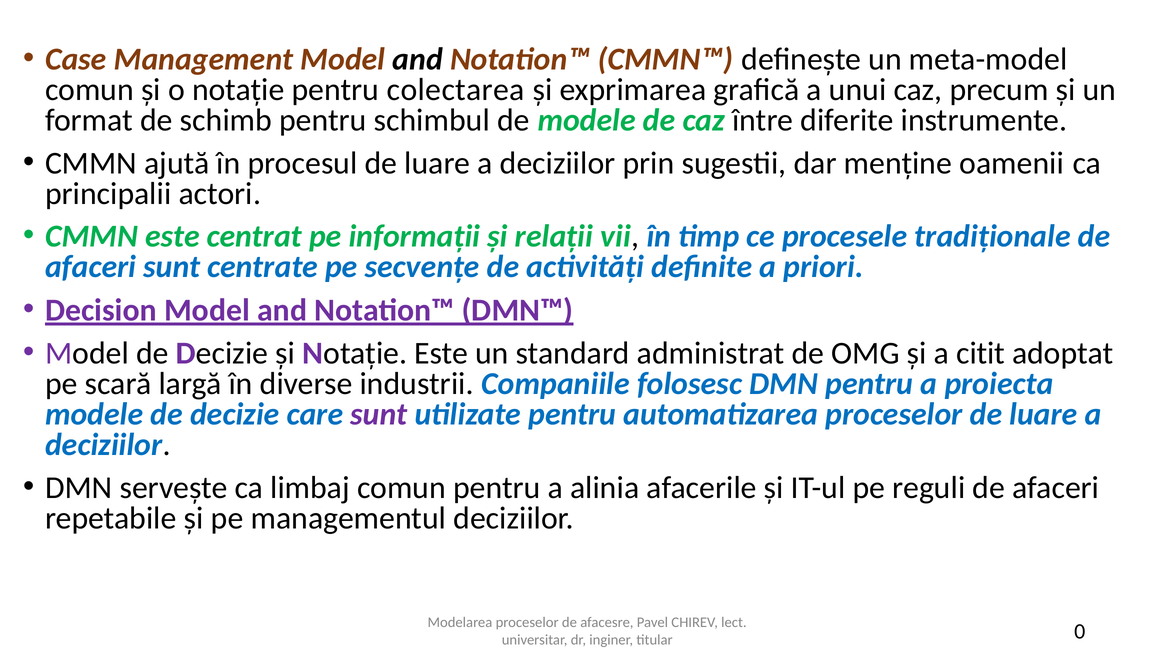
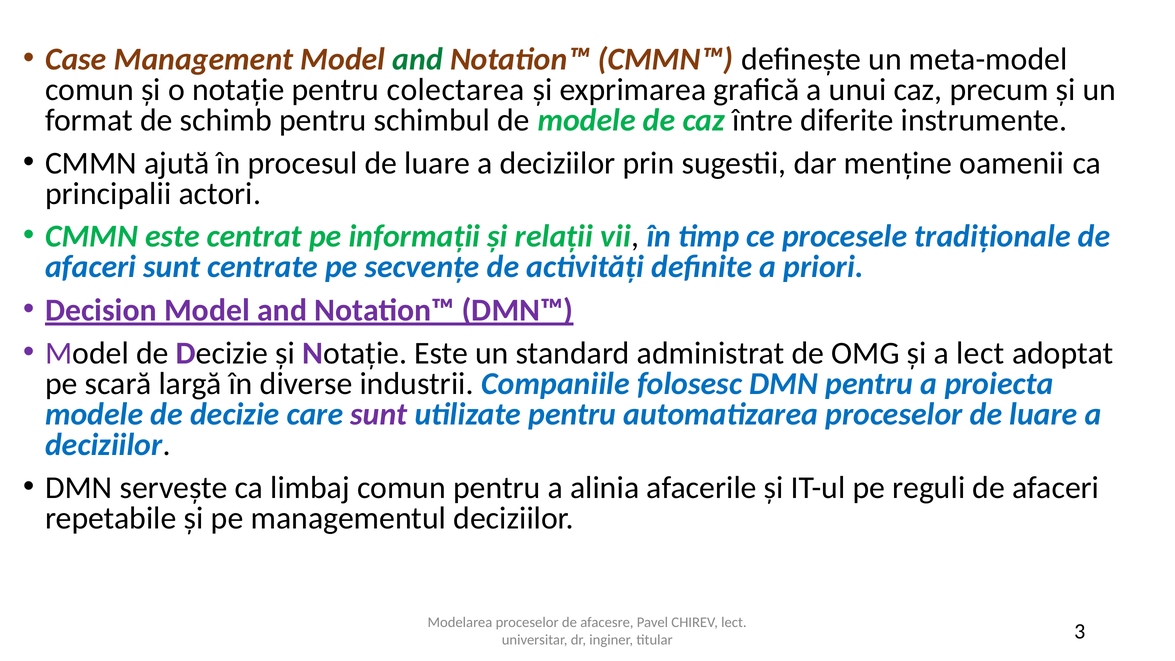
and at (418, 59) colour: black -> green
a citit: citit -> lect
0: 0 -> 3
